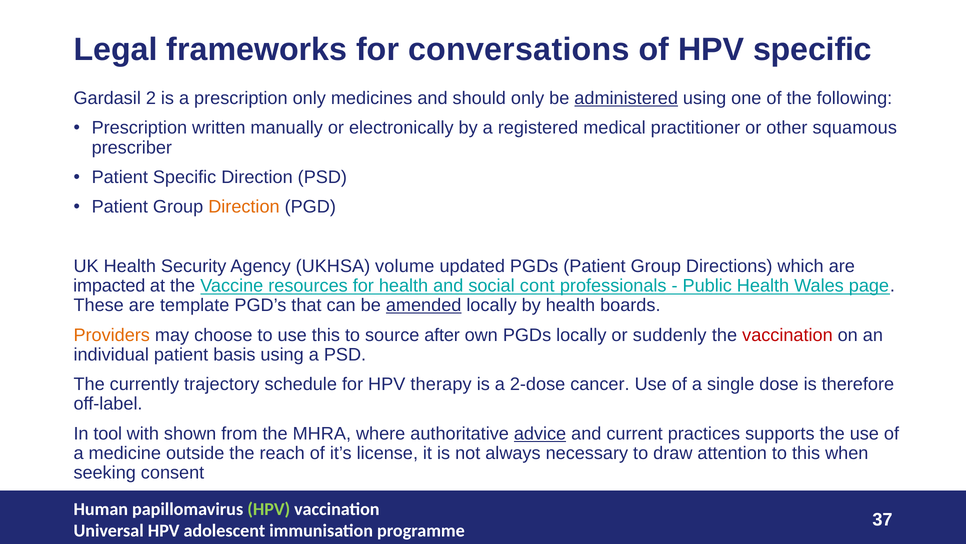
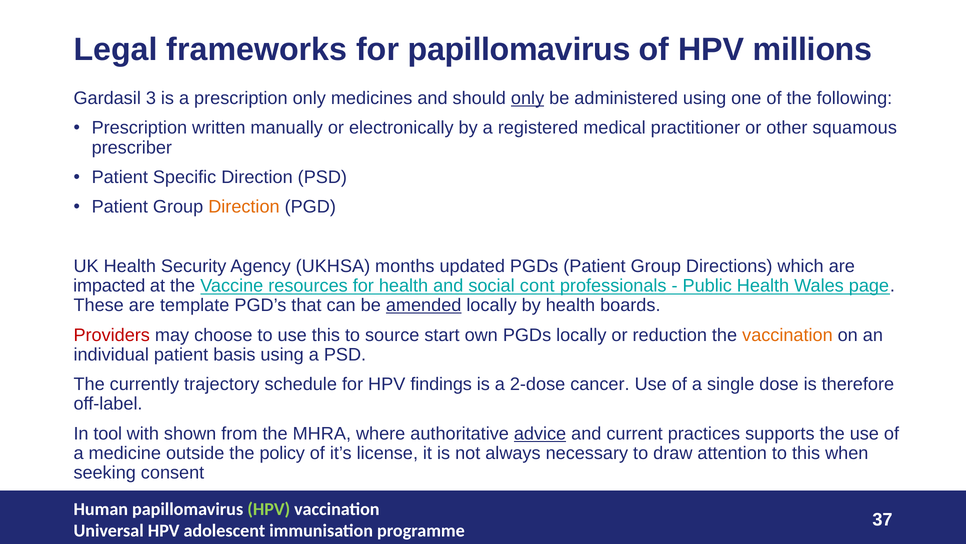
for conversations: conversations -> papillomavirus
HPV specific: specific -> millions
2: 2 -> 3
only at (528, 98) underline: none -> present
administered underline: present -> none
volume: volume -> months
Providers colour: orange -> red
after: after -> start
suddenly: suddenly -> reduction
vaccination at (787, 335) colour: red -> orange
therapy: therapy -> findings
reach: reach -> policy
